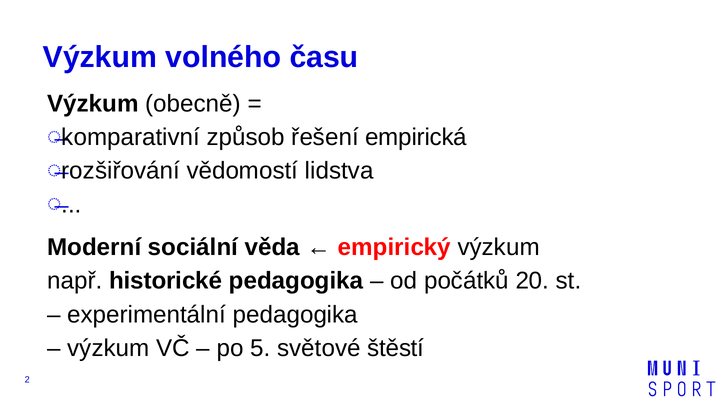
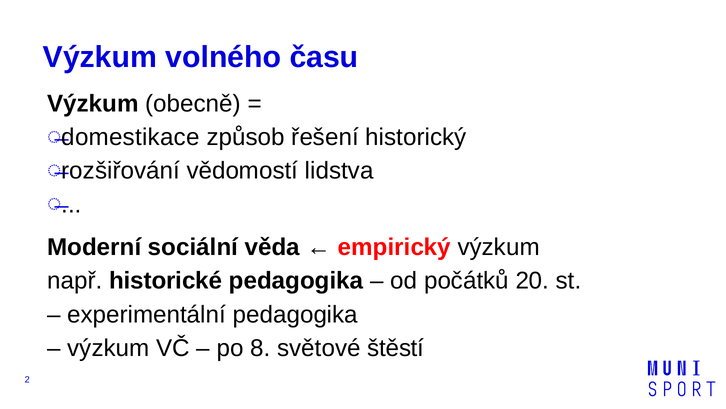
komparativní: komparativní -> domestikace
empirická: empirická -> historický
5: 5 -> 8
